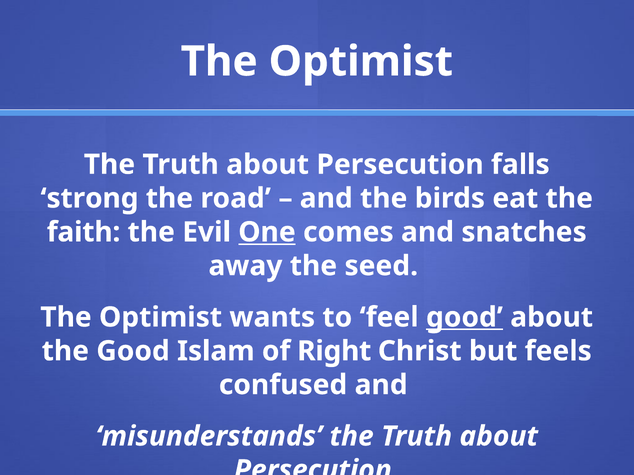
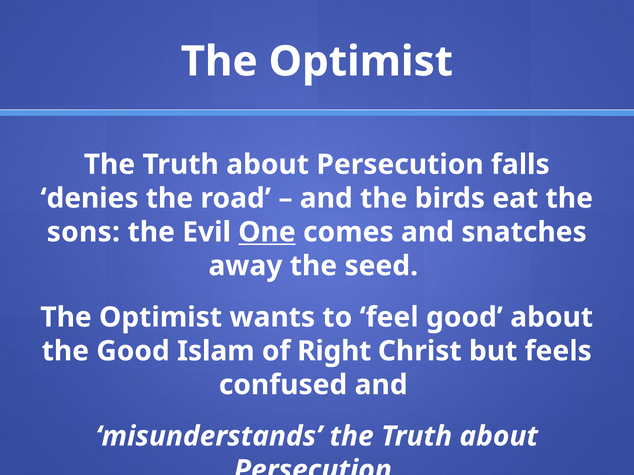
strong: strong -> denies
faith: faith -> sons
good at (464, 318) underline: present -> none
